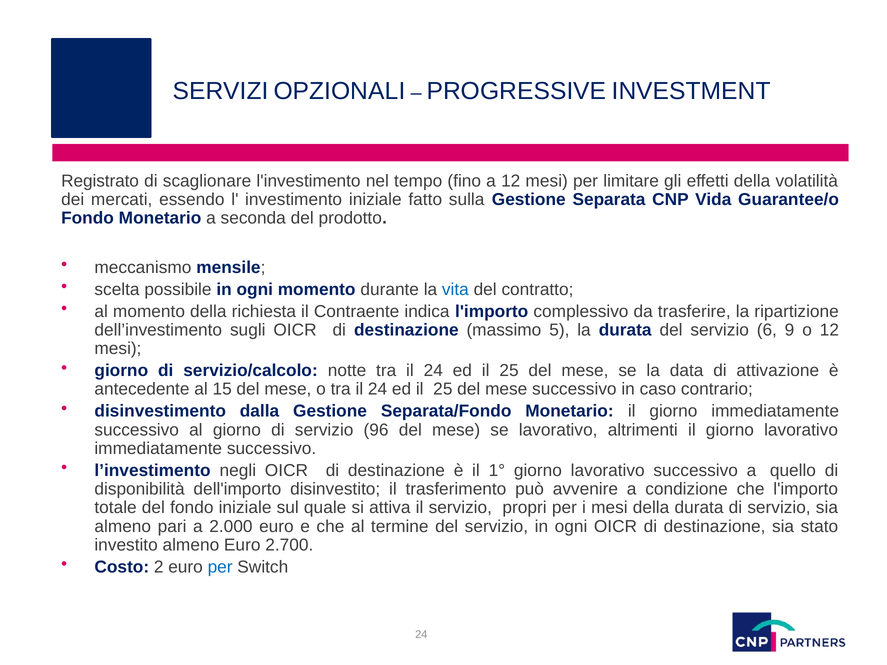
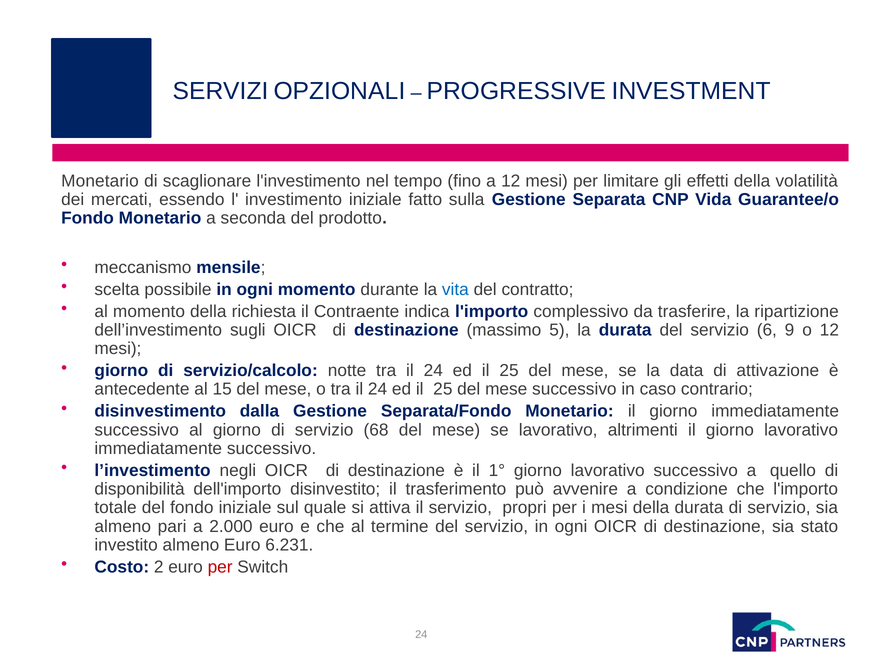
Registrato at (100, 181): Registrato -> Monetario
96: 96 -> 68
2.700: 2.700 -> 6.231
per at (220, 567) colour: blue -> red
